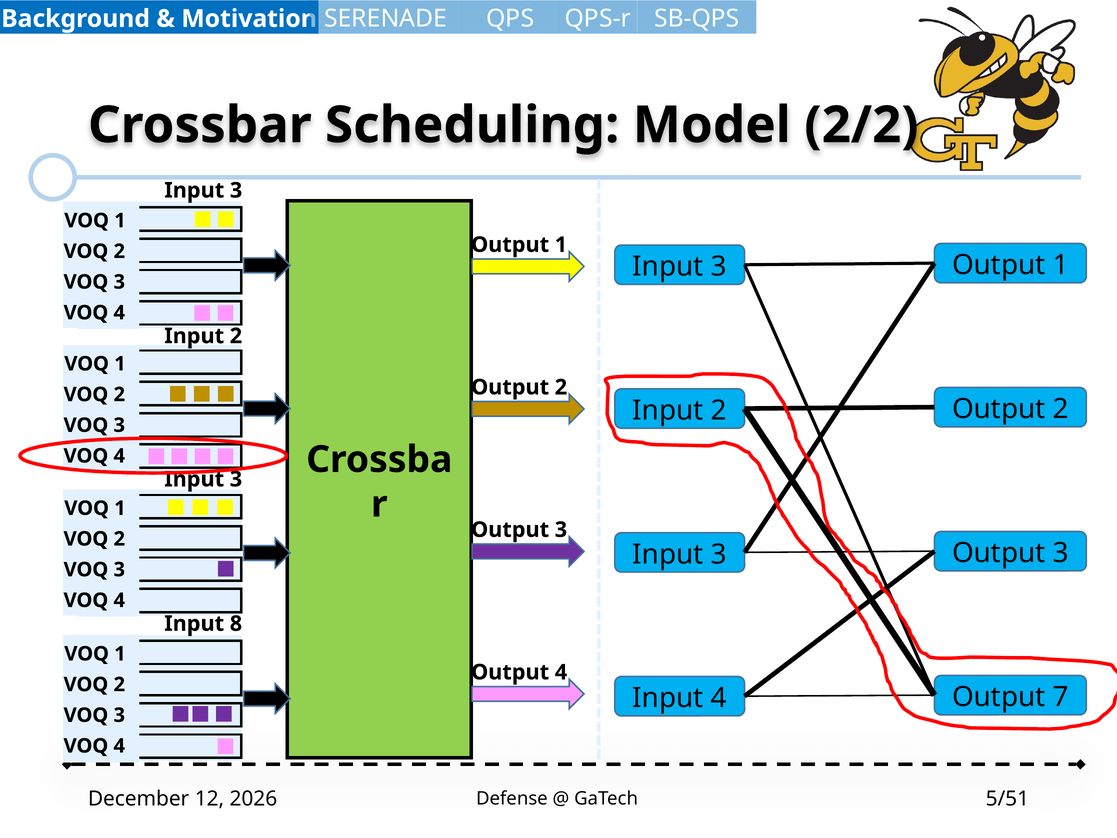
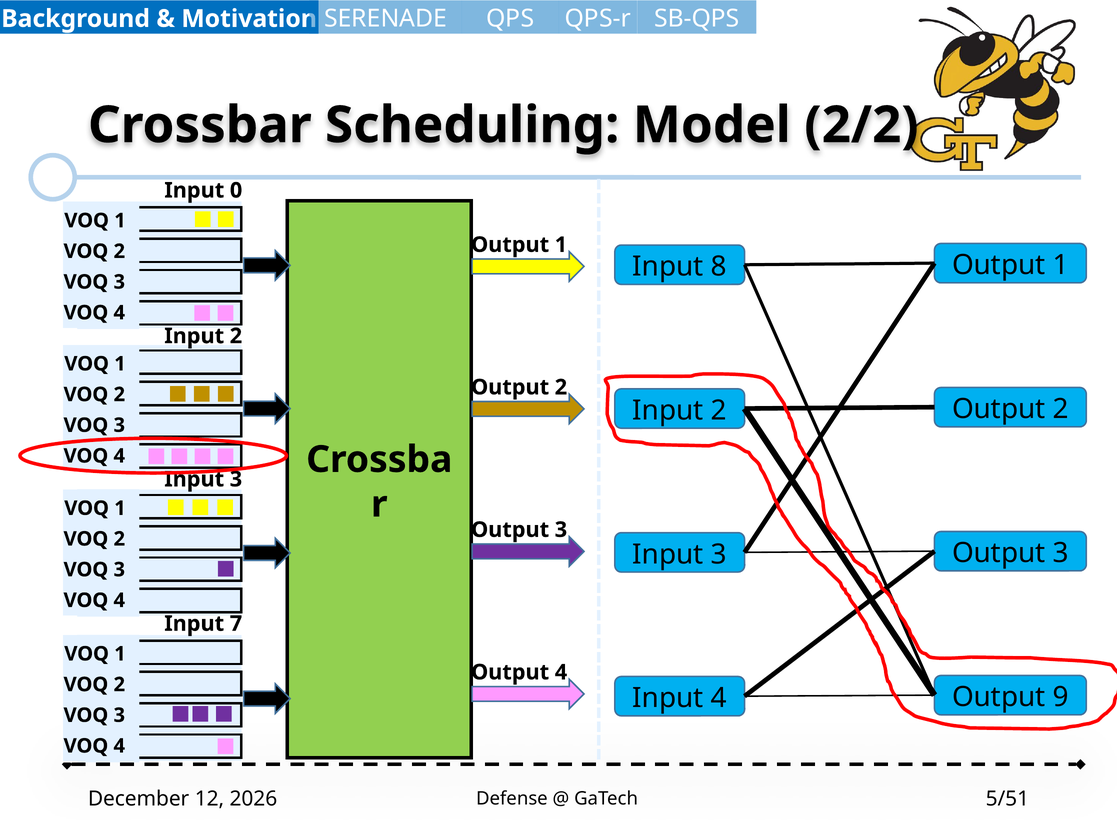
3 at (236, 190): 3 -> 0
3 at (719, 267): 3 -> 8
8: 8 -> 7
7: 7 -> 9
